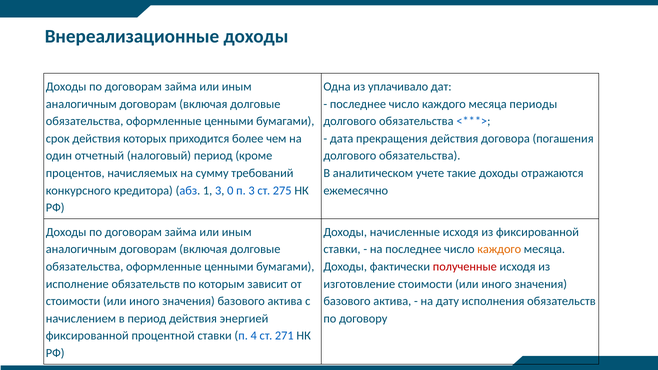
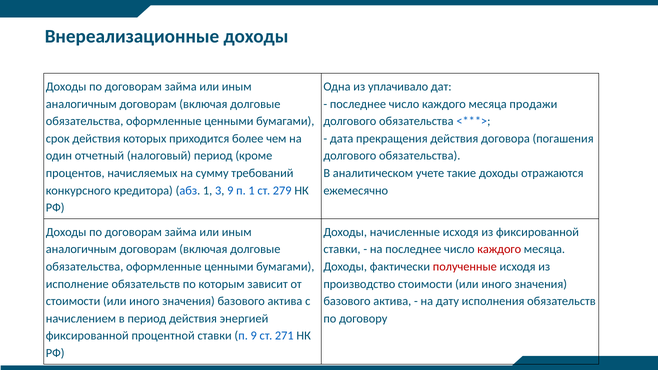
периоды: периоды -> продажи
3 0: 0 -> 9
п 3: 3 -> 1
275: 275 -> 279
каждого at (499, 249) colour: orange -> red
изготовление: изготовление -> производство
п 4: 4 -> 9
